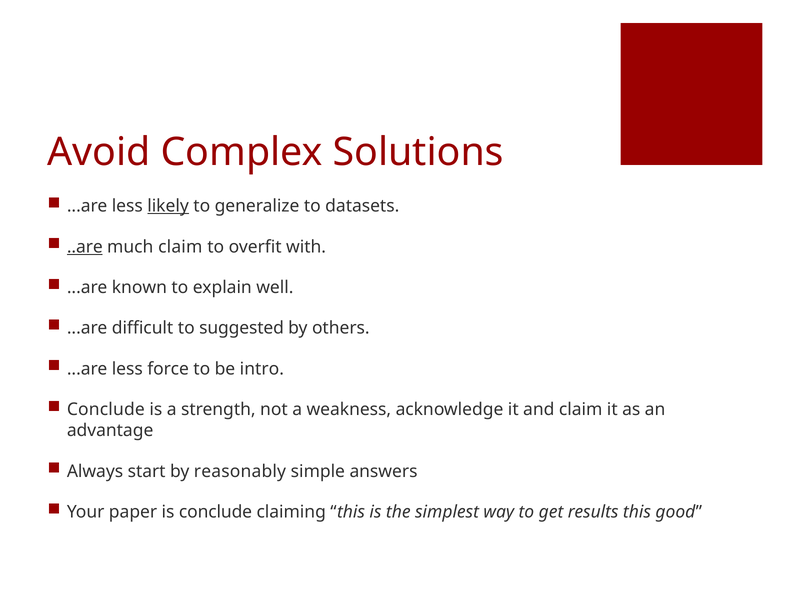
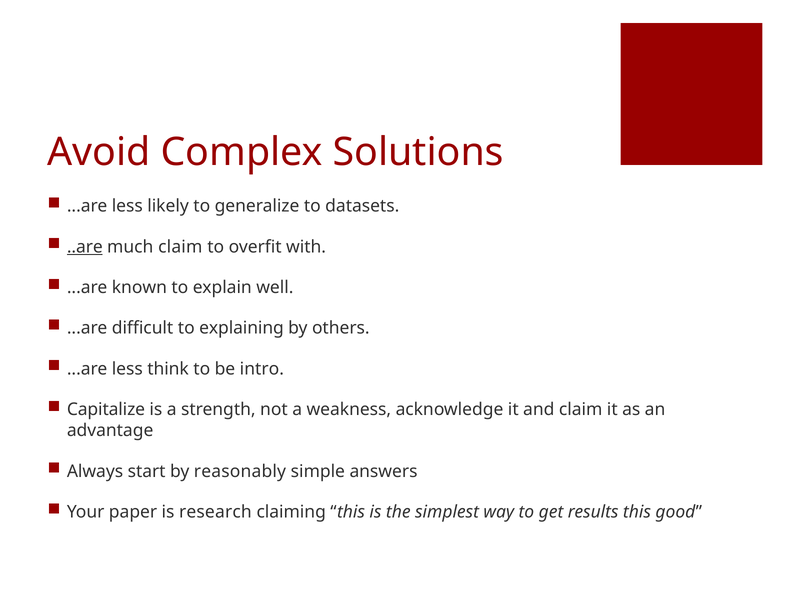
likely underline: present -> none
suggested: suggested -> explaining
force: force -> think
Conclude at (106, 409): Conclude -> Capitalize
is conclude: conclude -> research
